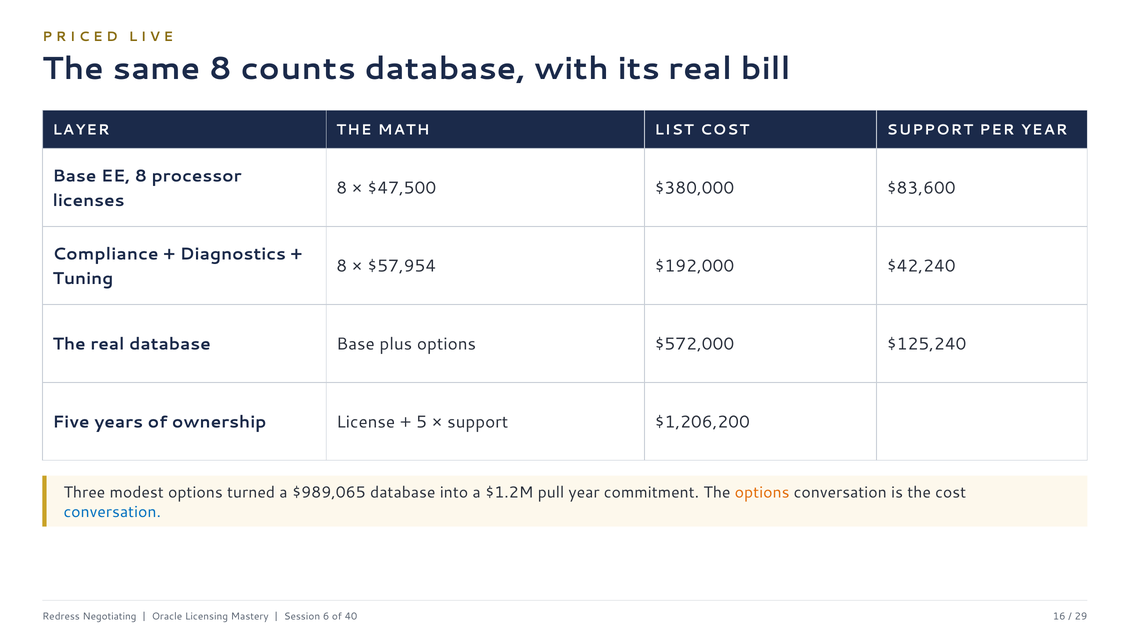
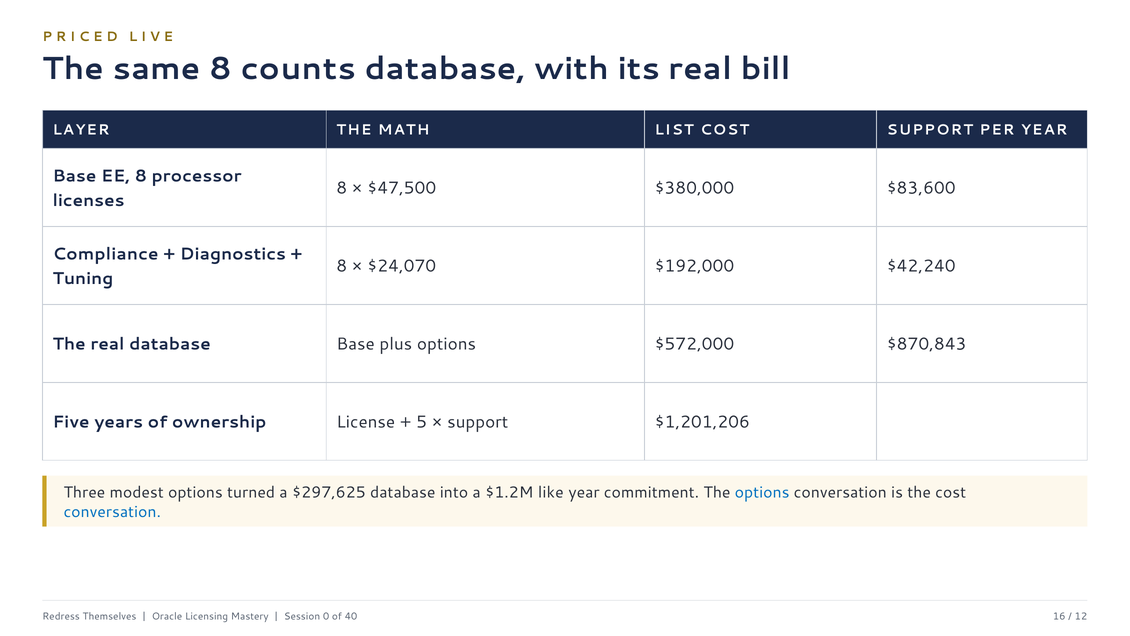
$57,954: $57,954 -> $24,070
$125,240: $125,240 -> $870,843
$1,206,200: $1,206,200 -> $1,201,206
$989,065: $989,065 -> $297,625
pull: pull -> like
options at (762, 492) colour: orange -> blue
Negotiating: Negotiating -> Themselves
6: 6 -> 0
29: 29 -> 12
